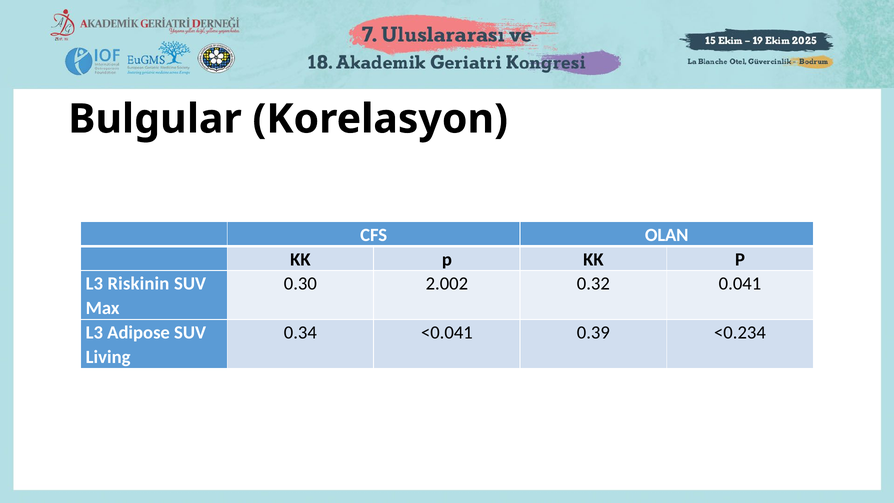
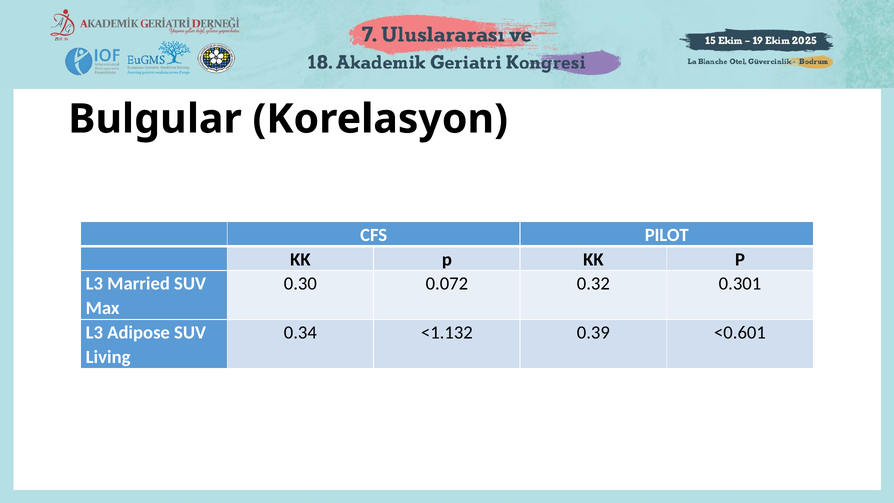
OLAN: OLAN -> PILOT
Riskinin: Riskinin -> Married
2.002: 2.002 -> 0.072
0.041: 0.041 -> 0.301
<0.041: <0.041 -> <1.132
<0.234: <0.234 -> <0.601
